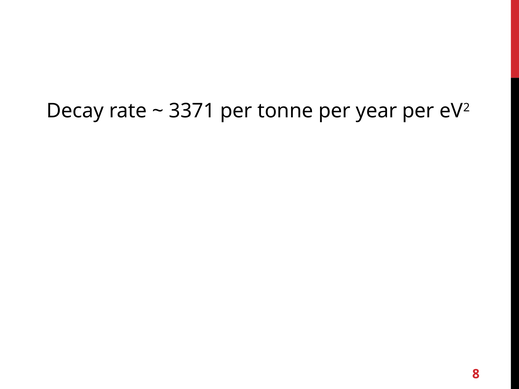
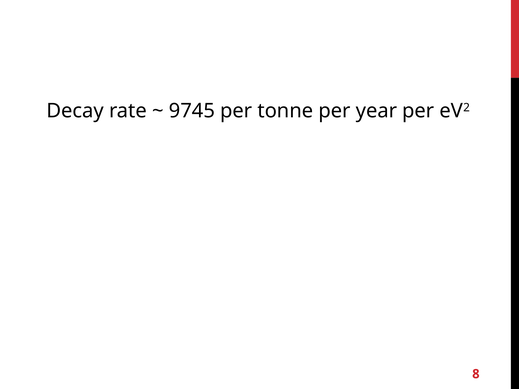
3371: 3371 -> 9745
